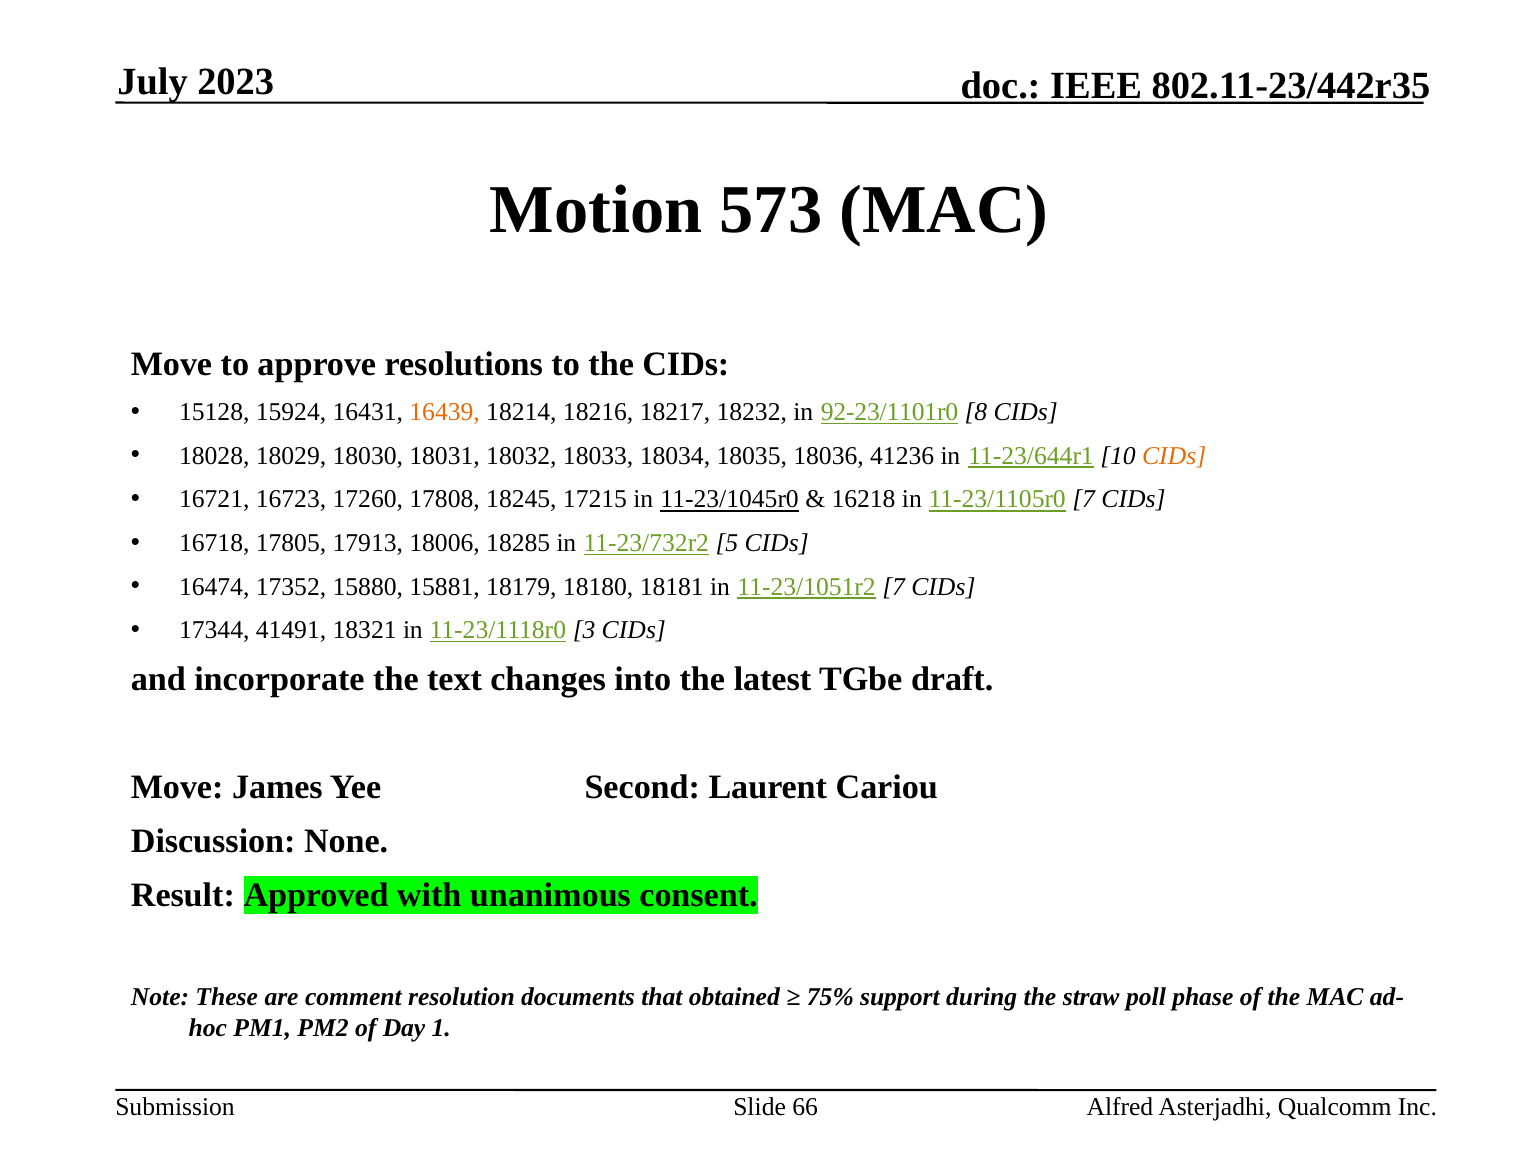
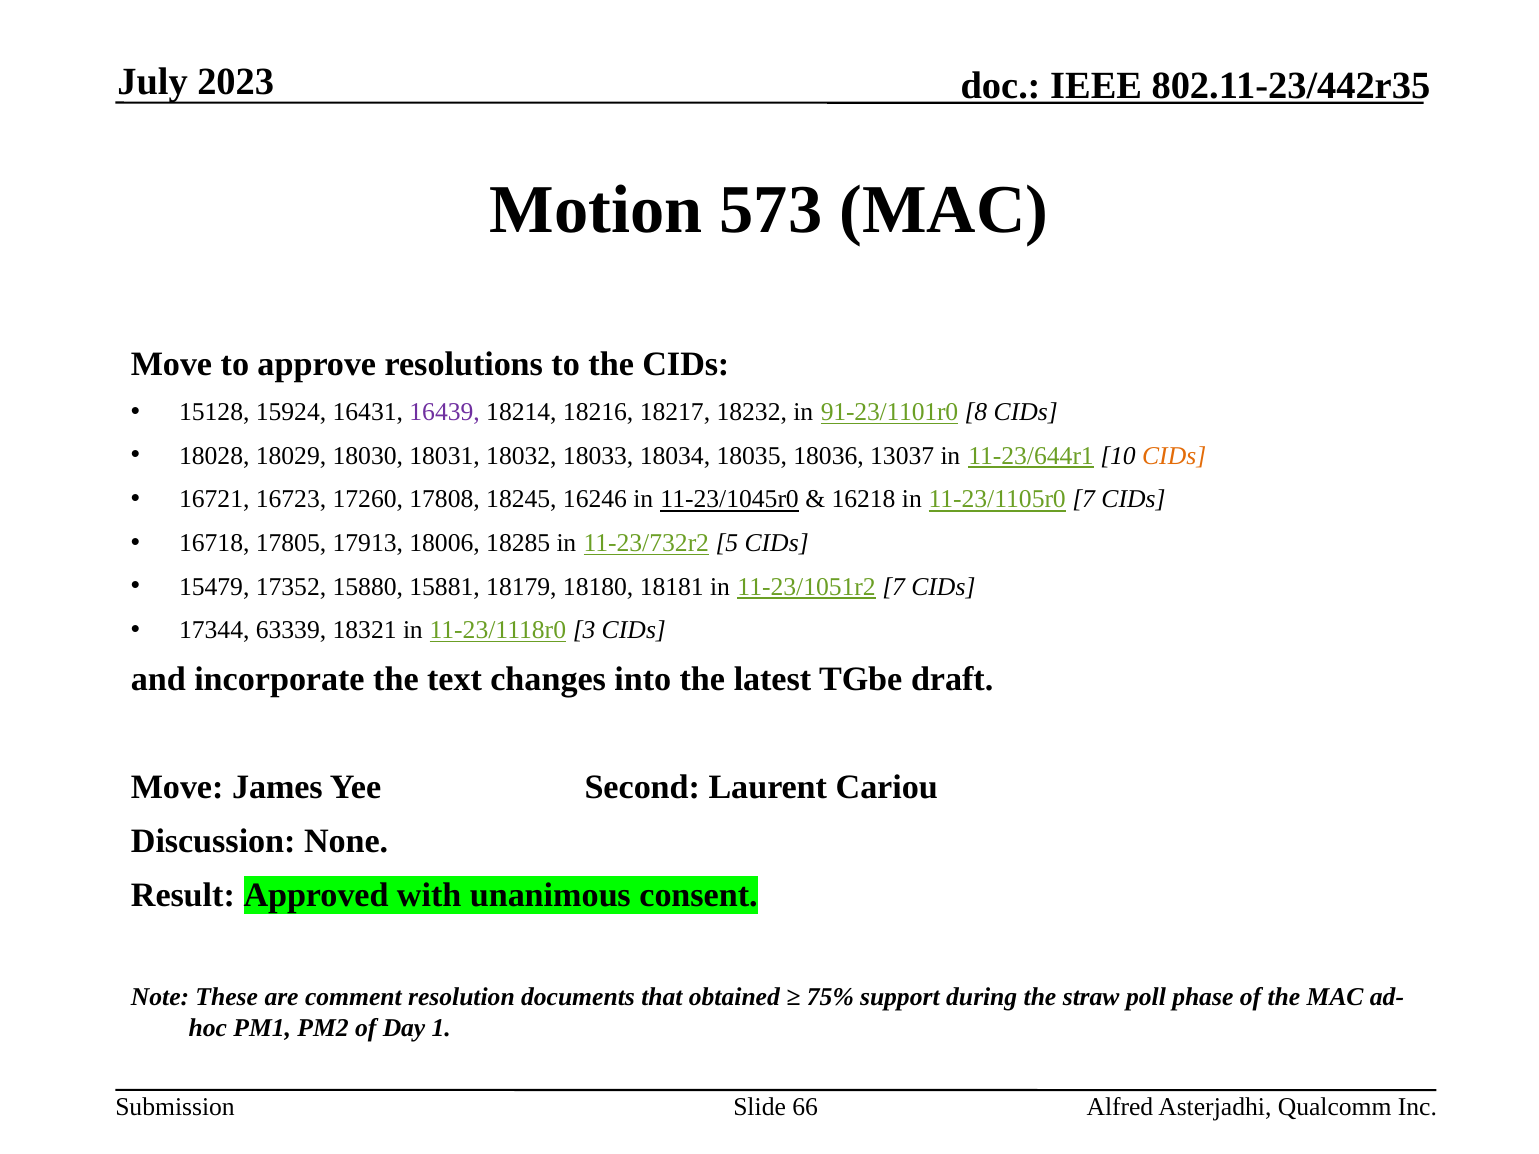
16439 colour: orange -> purple
92-23/1101r0: 92-23/1101r0 -> 91-23/1101r0
41236: 41236 -> 13037
17215: 17215 -> 16246
16474: 16474 -> 15479
41491: 41491 -> 63339
